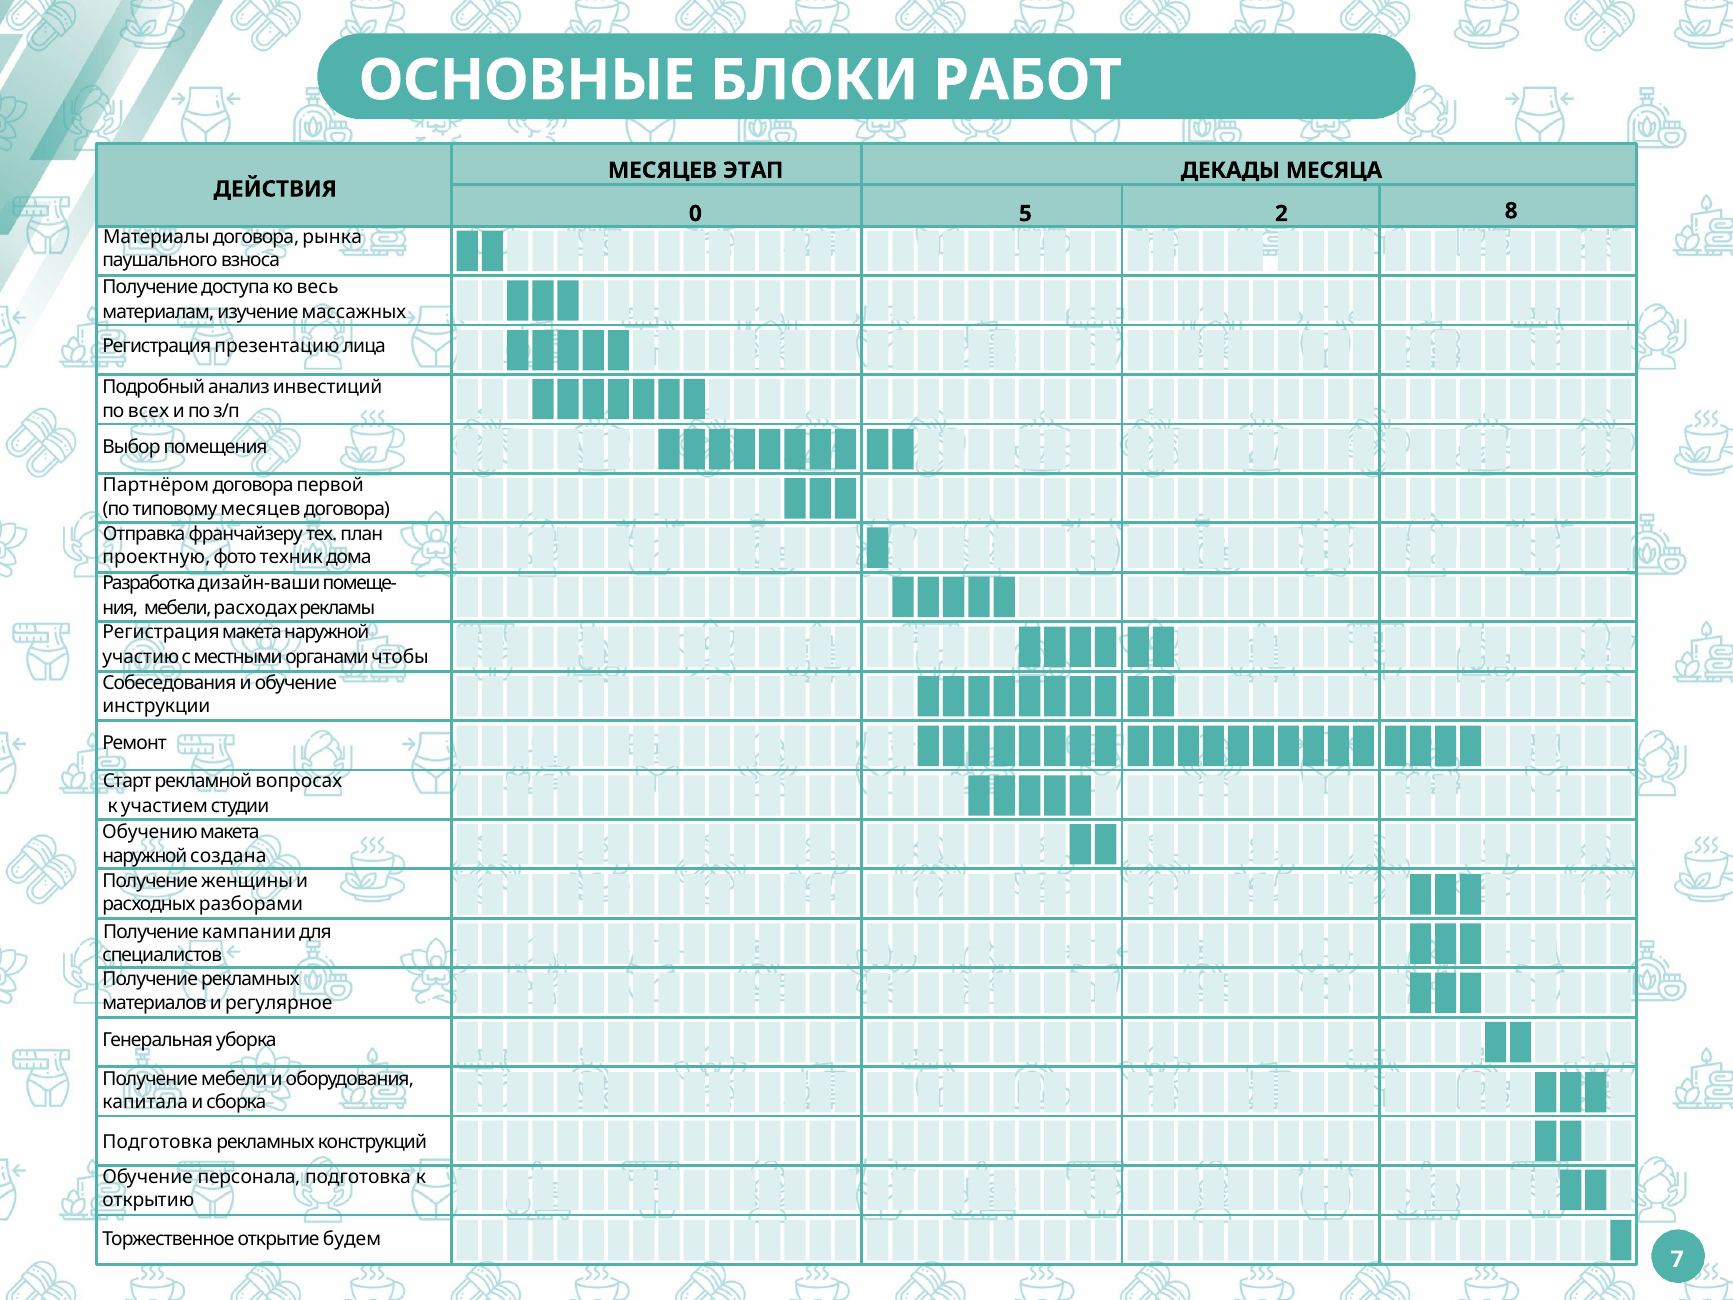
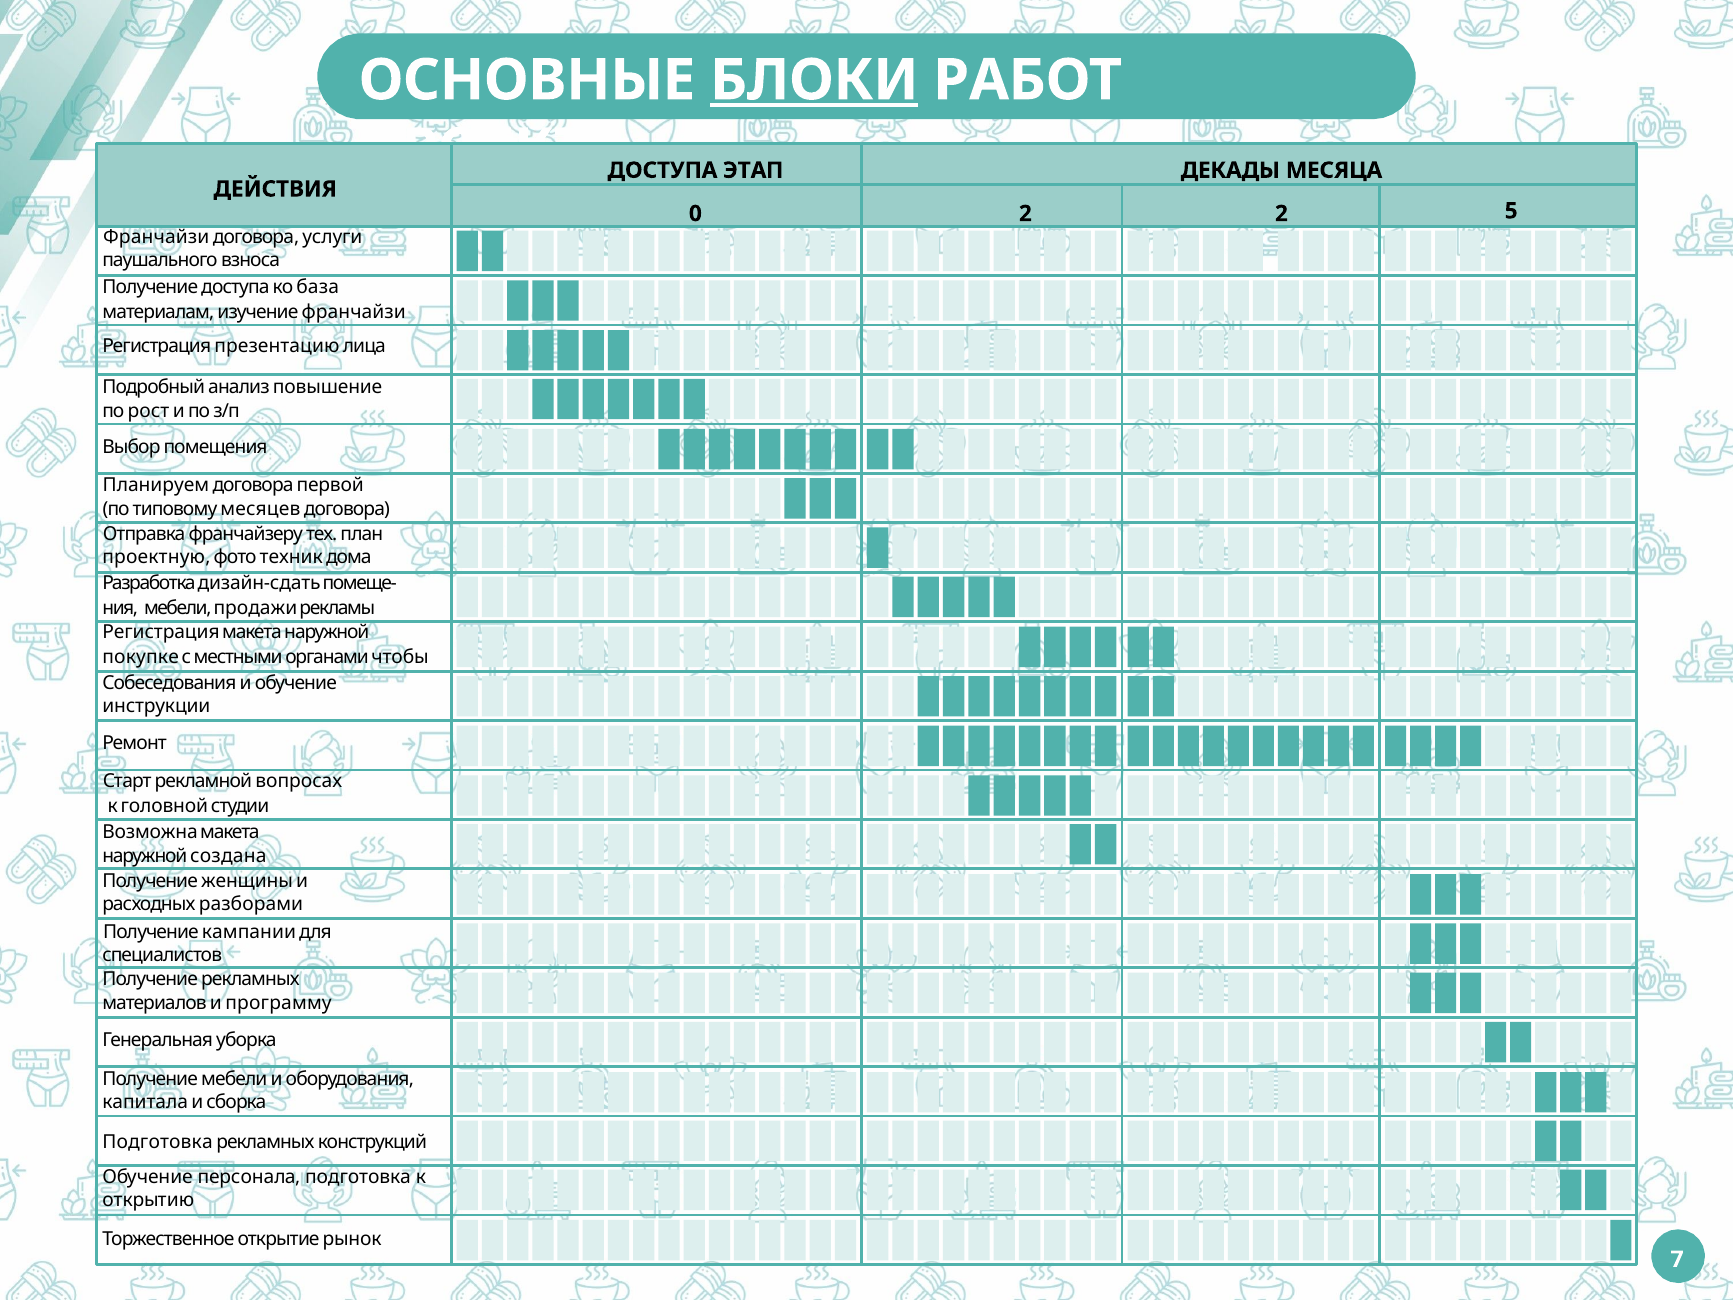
БЛОКИ underline: none -> present
МЕСЯЦЕВ at (662, 170): МЕСЯЦЕВ -> ДОСТУПА
0 5: 5 -> 2
8: 8 -> 5
Материалы at (156, 237): Материалы -> Франчайзи
рынка: рынка -> услуги
весь: весь -> база
изучение массажных: массажных -> франчайзи
инвестиций: инвестиций -> повышение
всех: всех -> рост
Партнёром: Партнёром -> Планируем
дизайн-ваши: дизайн-ваши -> дизайн-сдать
расходах: расходах -> продажи
участию: участию -> покупке
участием: участием -> головной
Обучению: Обучению -> Возможна
регулярное: регулярное -> программу
будем: будем -> рынок
